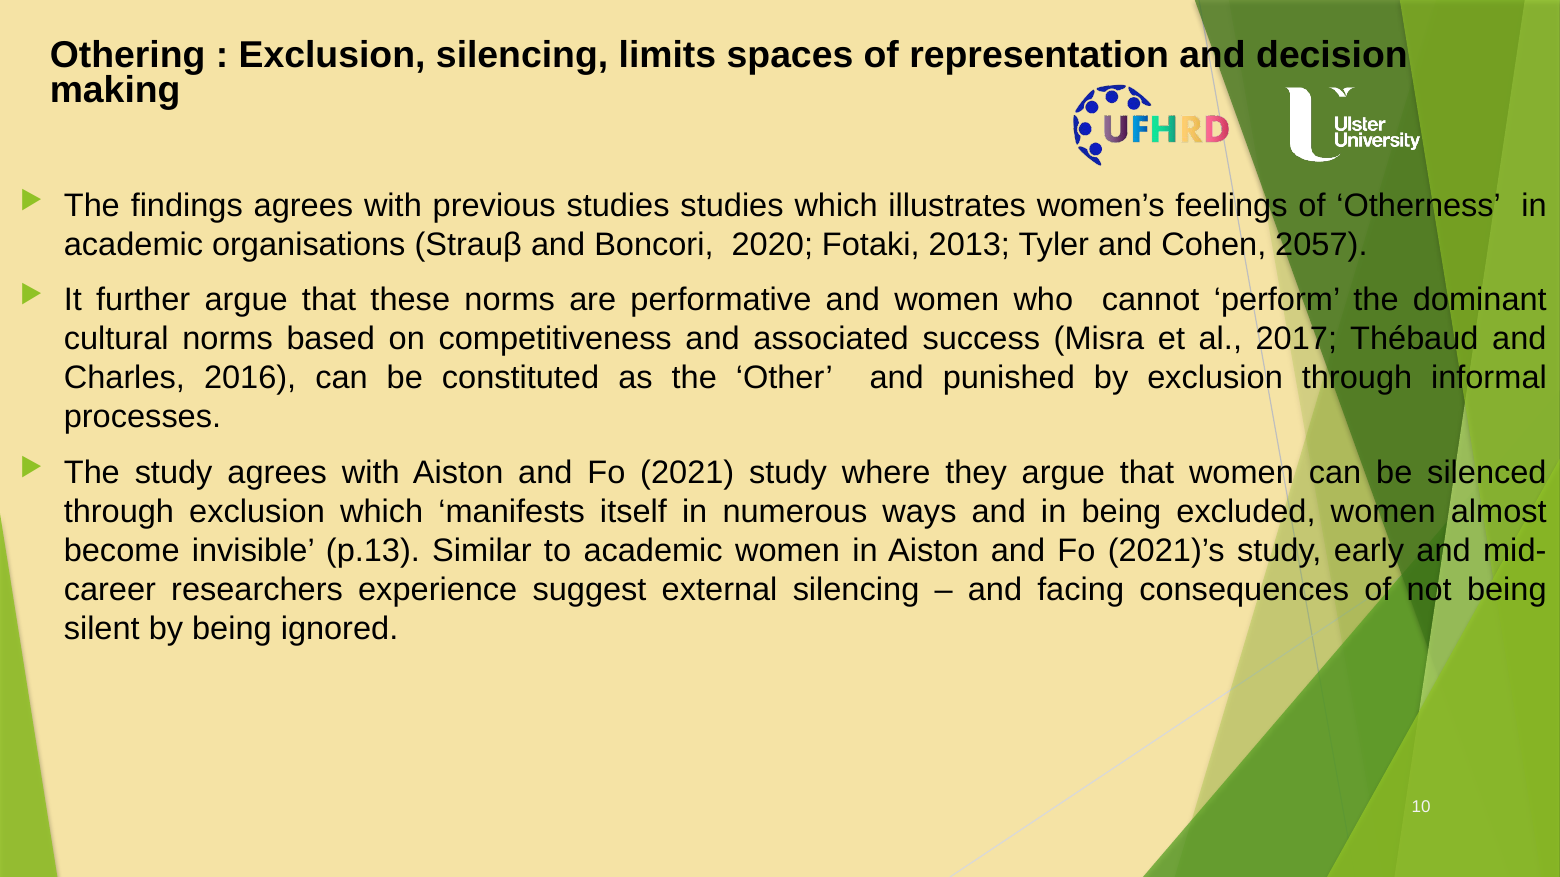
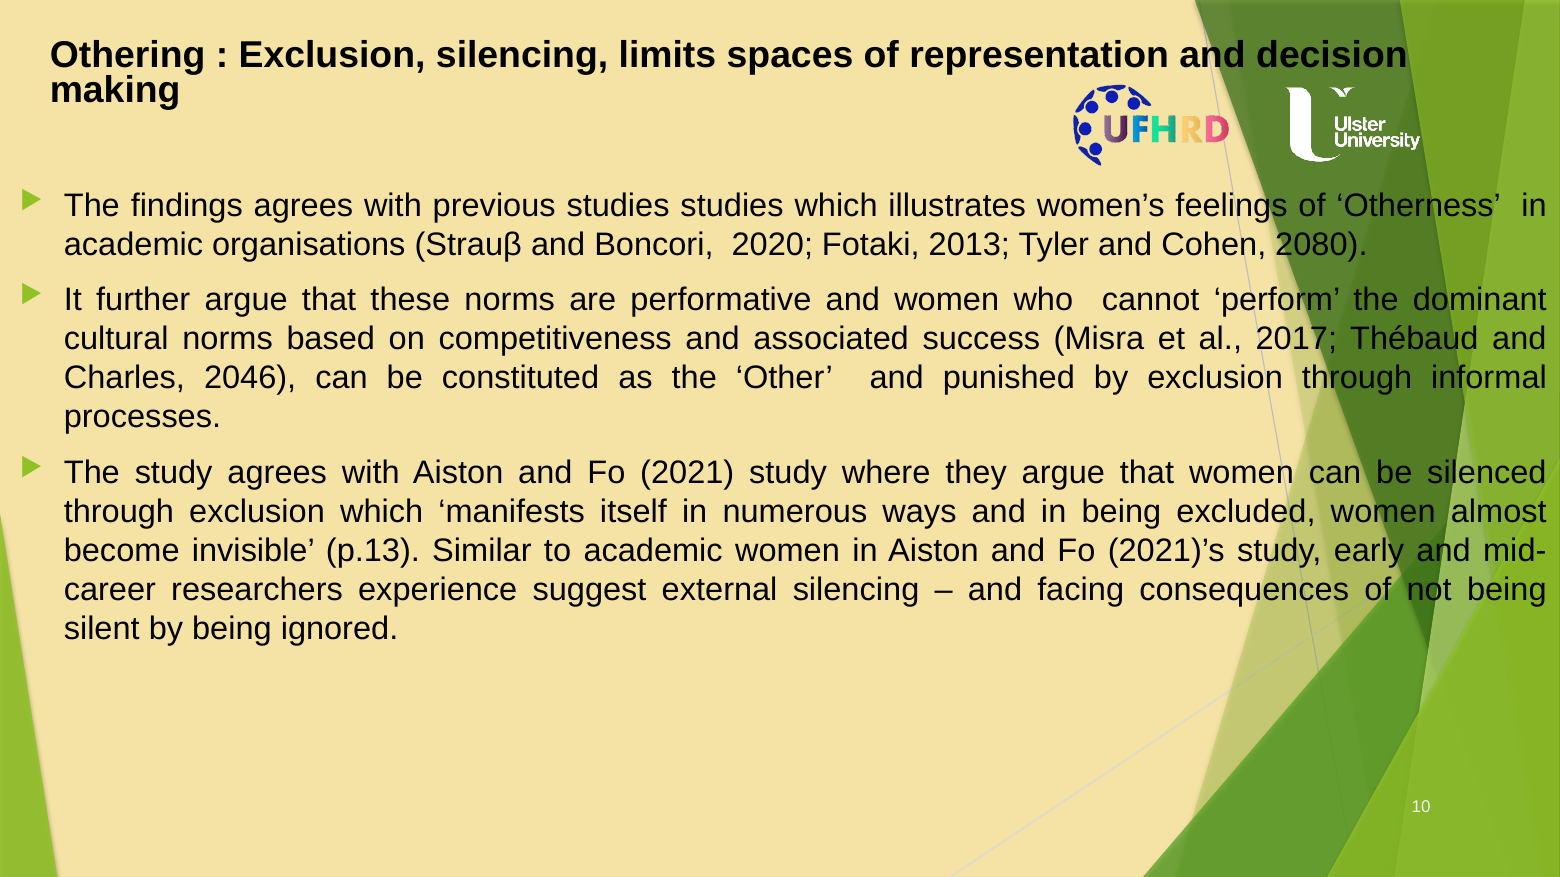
2057: 2057 -> 2080
2016: 2016 -> 2046
